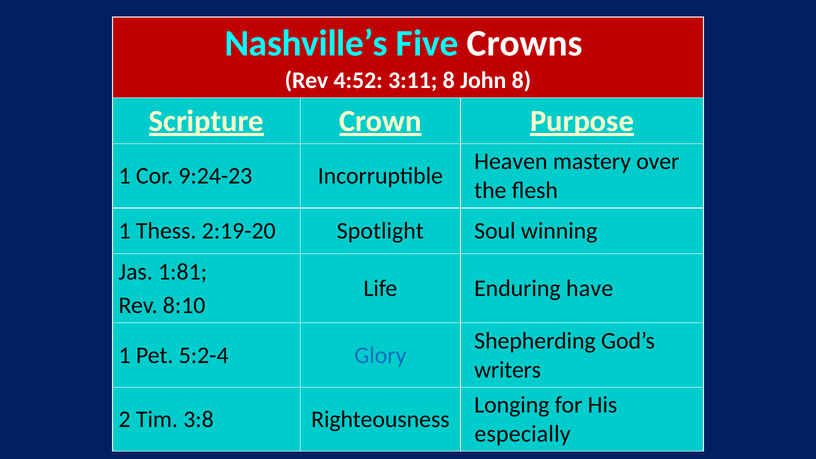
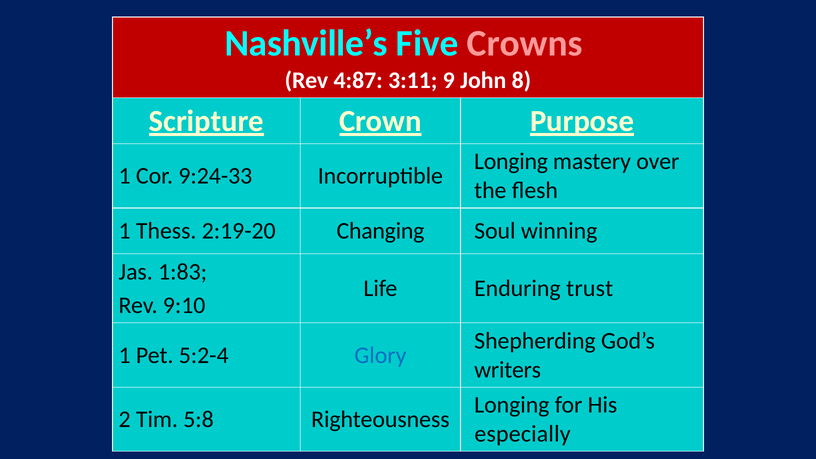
Crowns colour: white -> pink
4:52: 4:52 -> 4:87
3:11 8: 8 -> 9
Heaven at (511, 162): Heaven -> Longing
9:24-23: 9:24-23 -> 9:24-33
Spotlight: Spotlight -> Changing
1:81: 1:81 -> 1:83
have: have -> trust
8:10: 8:10 -> 9:10
3:8: 3:8 -> 5:8
